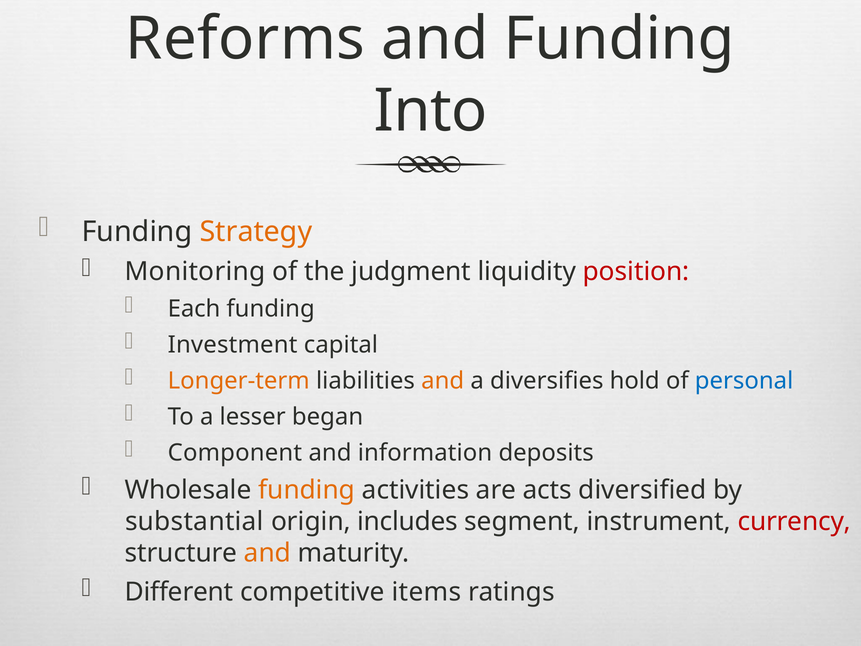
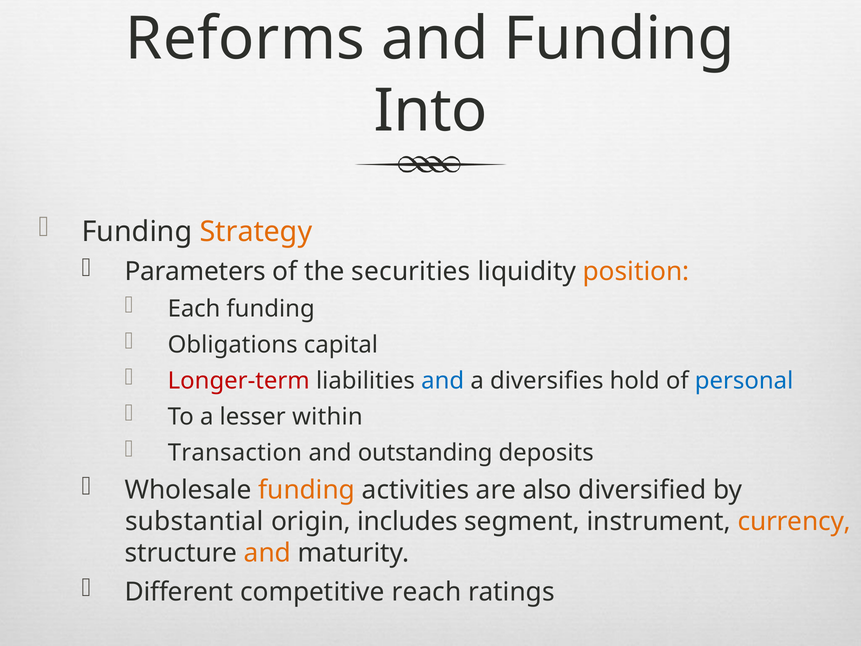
Monitoring: Monitoring -> Parameters
judgment: judgment -> securities
position colour: red -> orange
Investment: Investment -> Obligations
Longer-term colour: orange -> red
and at (443, 381) colour: orange -> blue
began: began -> within
Component: Component -> Transaction
information: information -> outstanding
acts: acts -> also
currency colour: red -> orange
items: items -> reach
